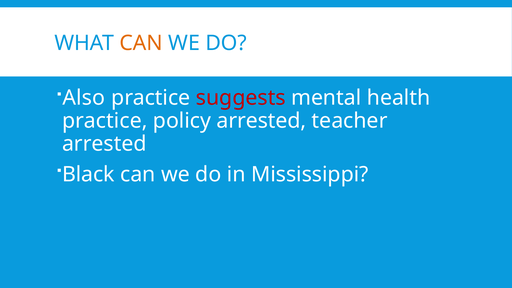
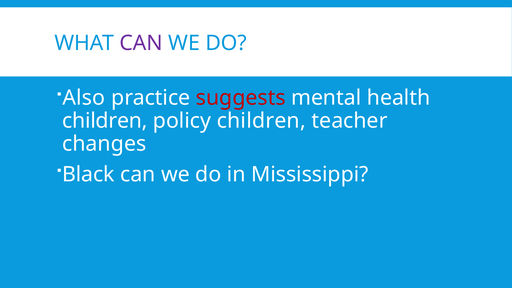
CAN at (141, 43) colour: orange -> purple
practice at (105, 121): practice -> children
policy arrested: arrested -> children
arrested at (104, 144): arrested -> changes
